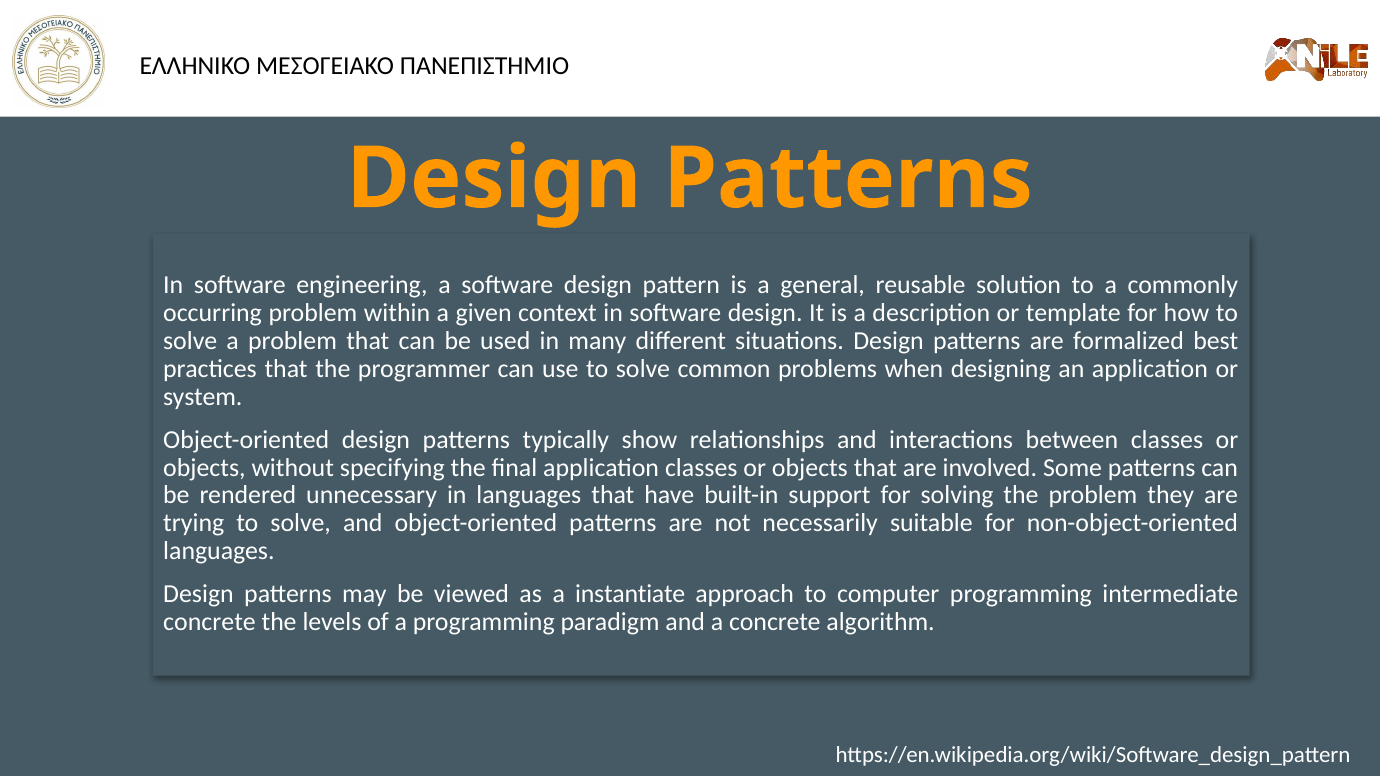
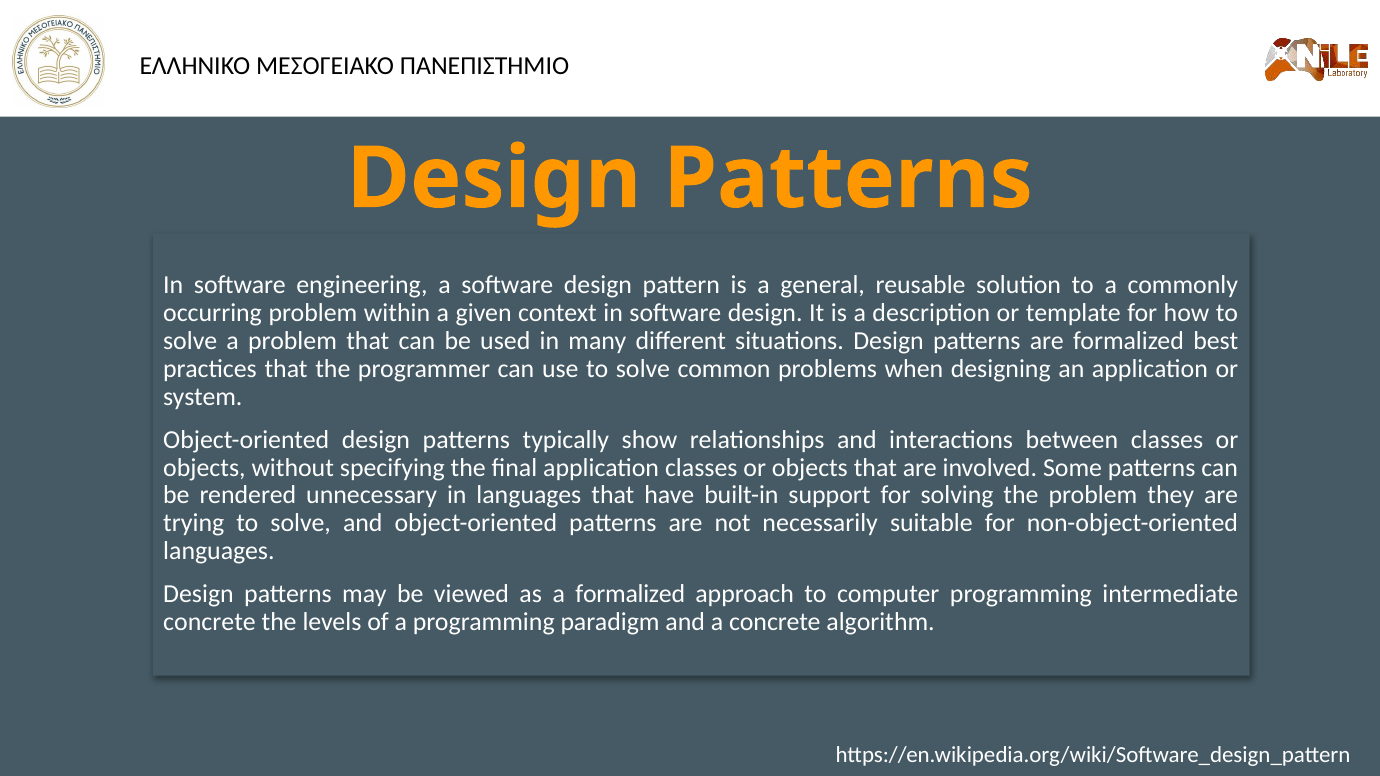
a instantiate: instantiate -> formalized
